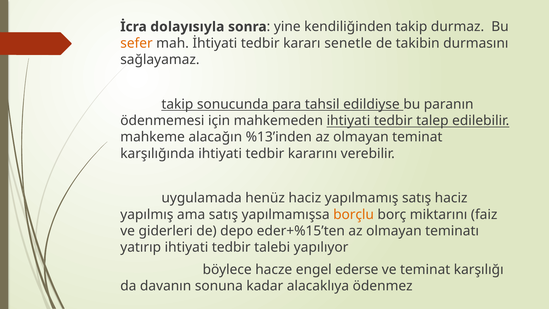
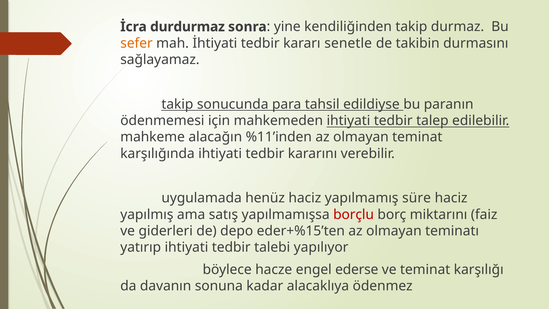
dolayısıyla: dolayısıyla -> durdurmaz
%13’inden: %13’inden -> %11’inden
yapılmamış satış: satış -> süre
borçlu colour: orange -> red
